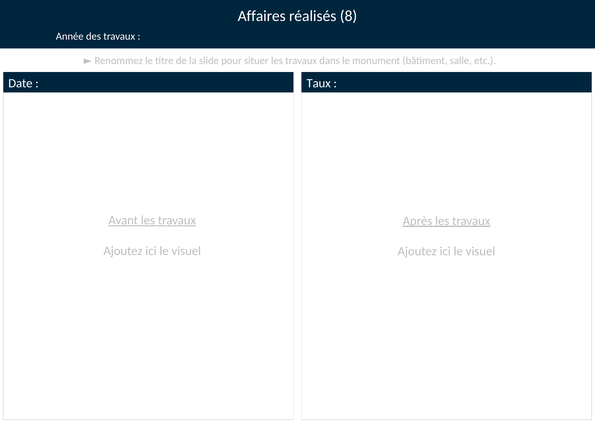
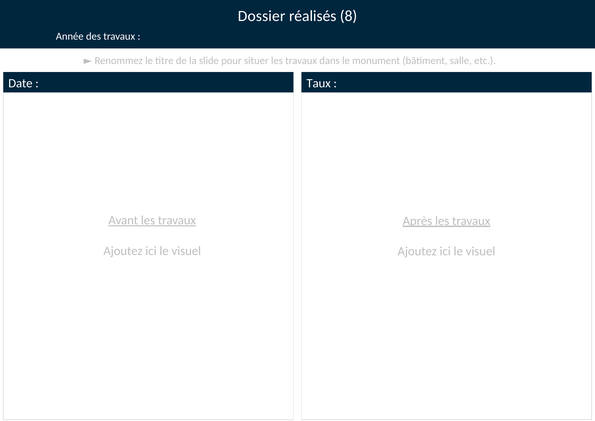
Affaires: Affaires -> Dossier
